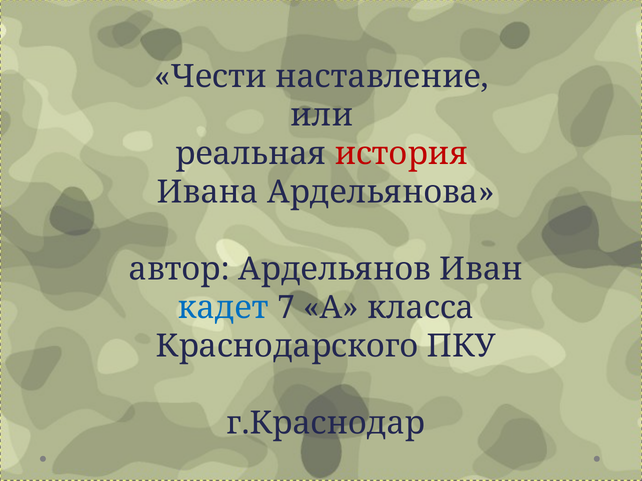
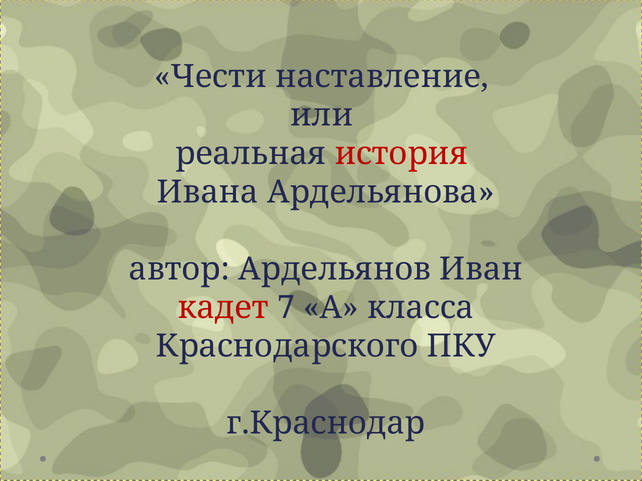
кадет colour: blue -> red
